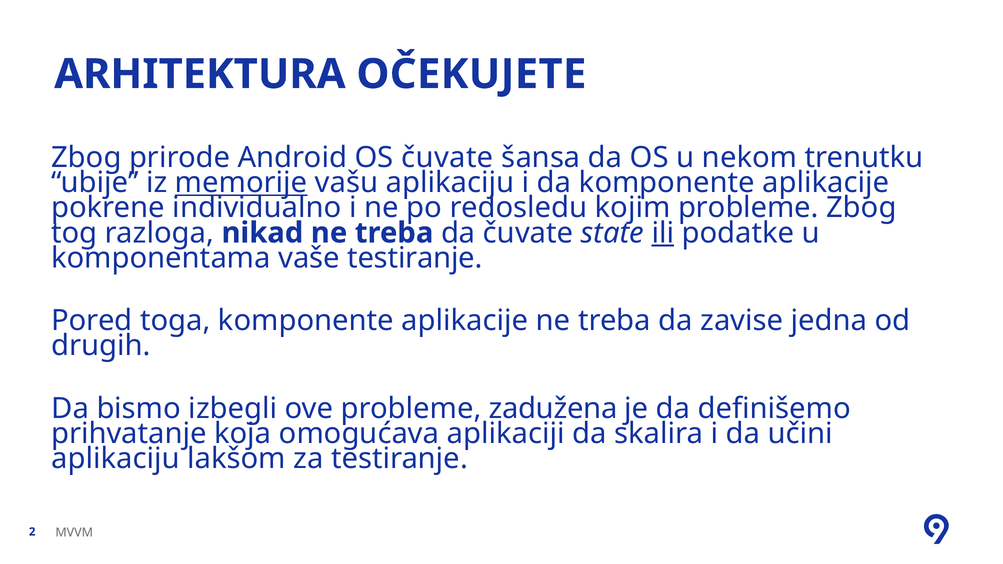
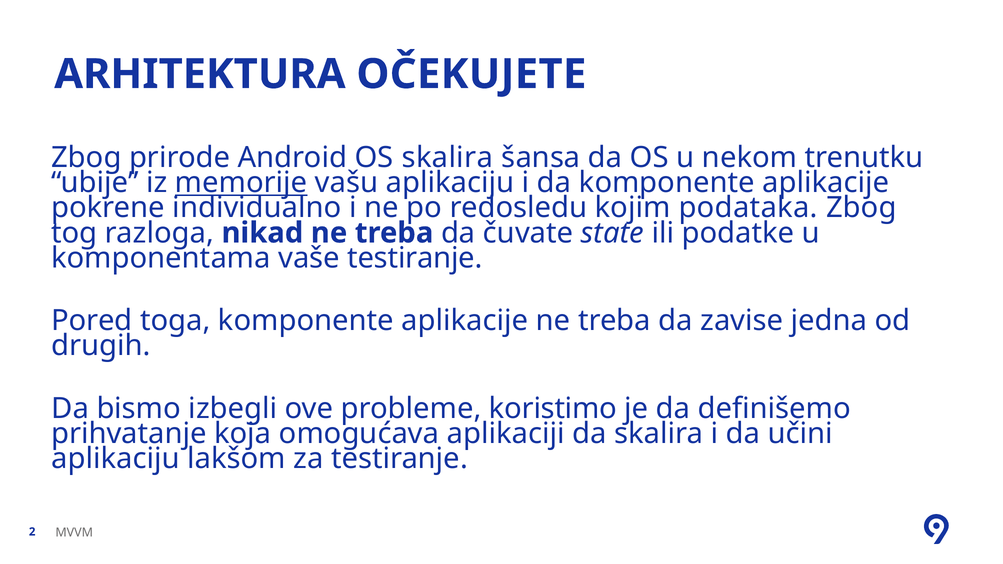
OS čuvate: čuvate -> skalira
kojim probleme: probleme -> podataka
ili underline: present -> none
zadužena: zadužena -> koristimo
